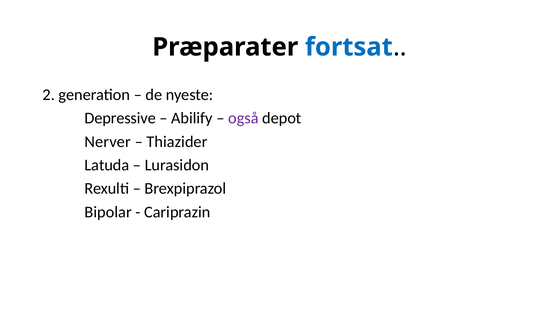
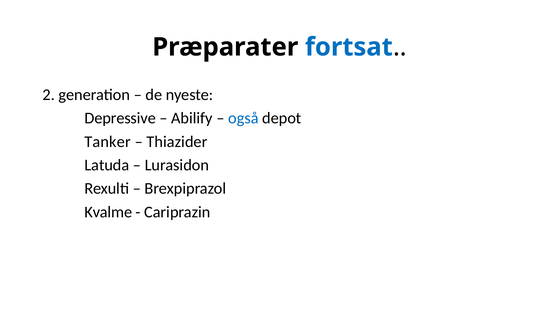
også colour: purple -> blue
Nerver: Nerver -> Tanker
Bipolar: Bipolar -> Kvalme
